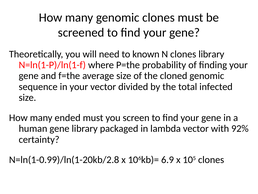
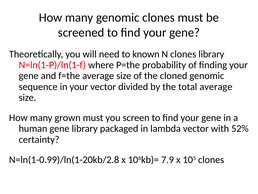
total infected: infected -> average
ended: ended -> grown
92%: 92% -> 52%
6.9: 6.9 -> 7.9
